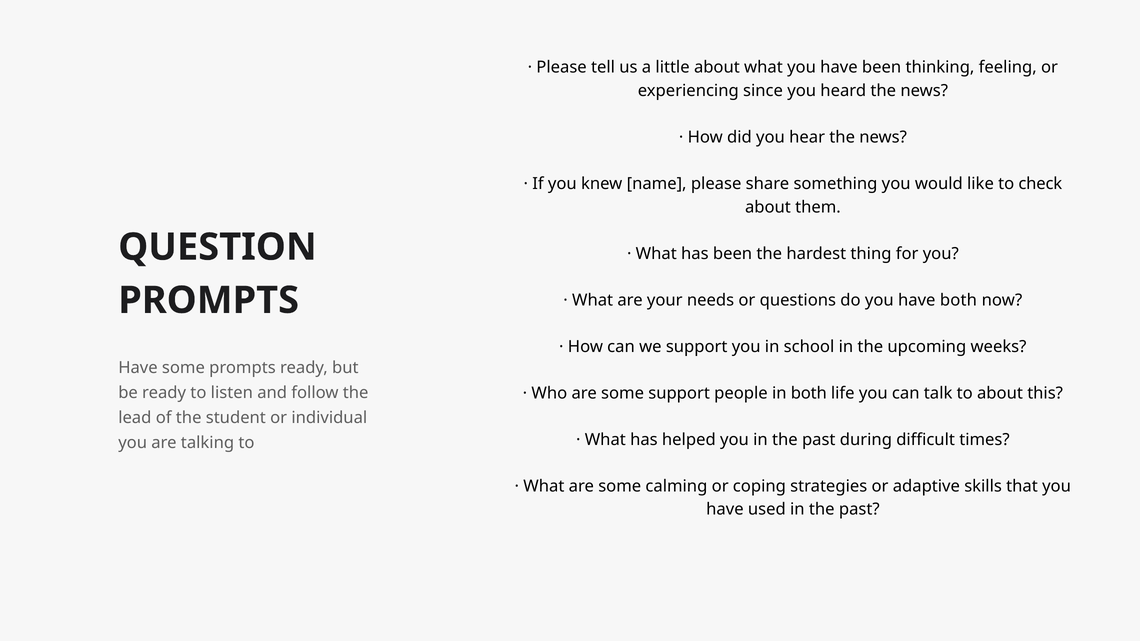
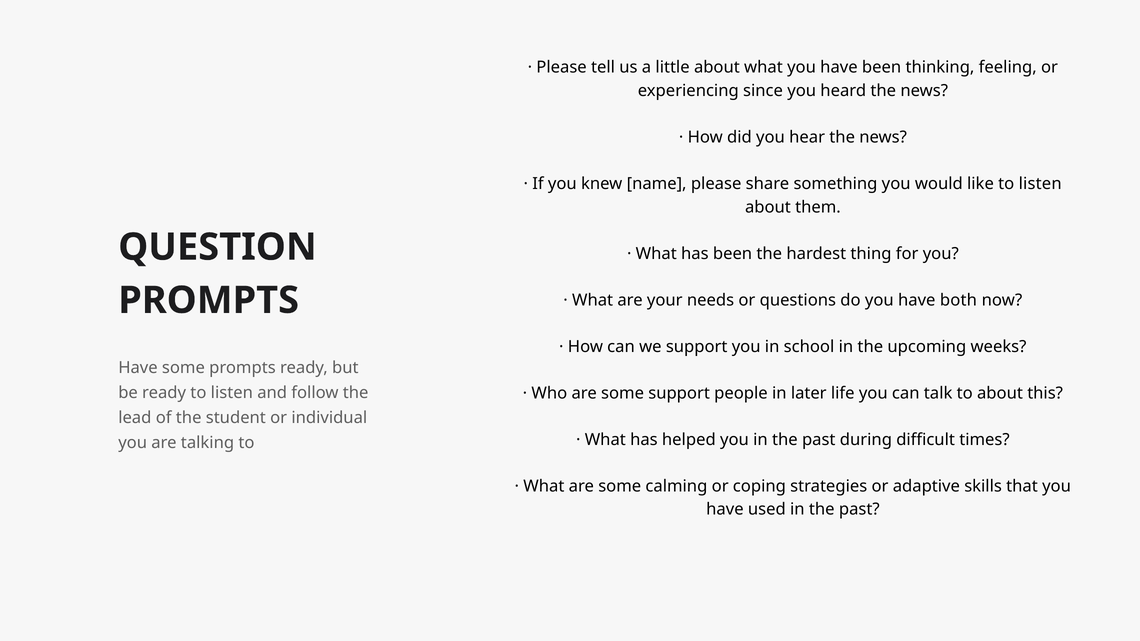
like to check: check -> listen
in both: both -> later
